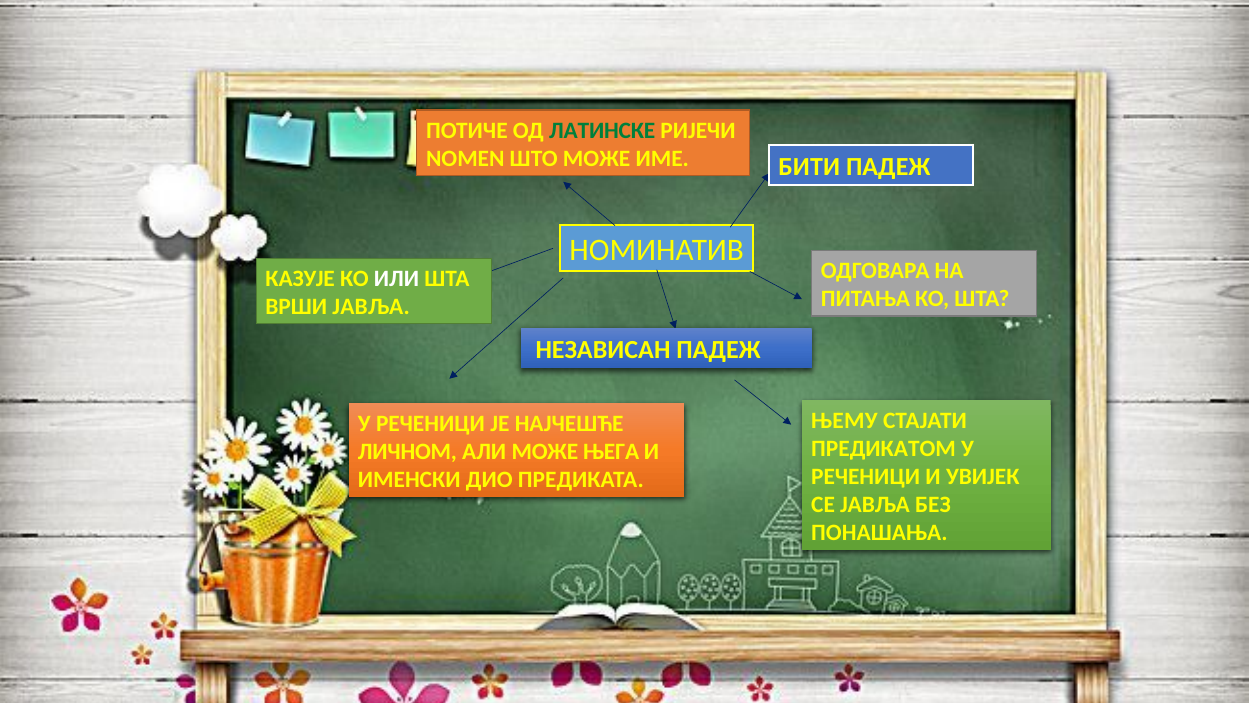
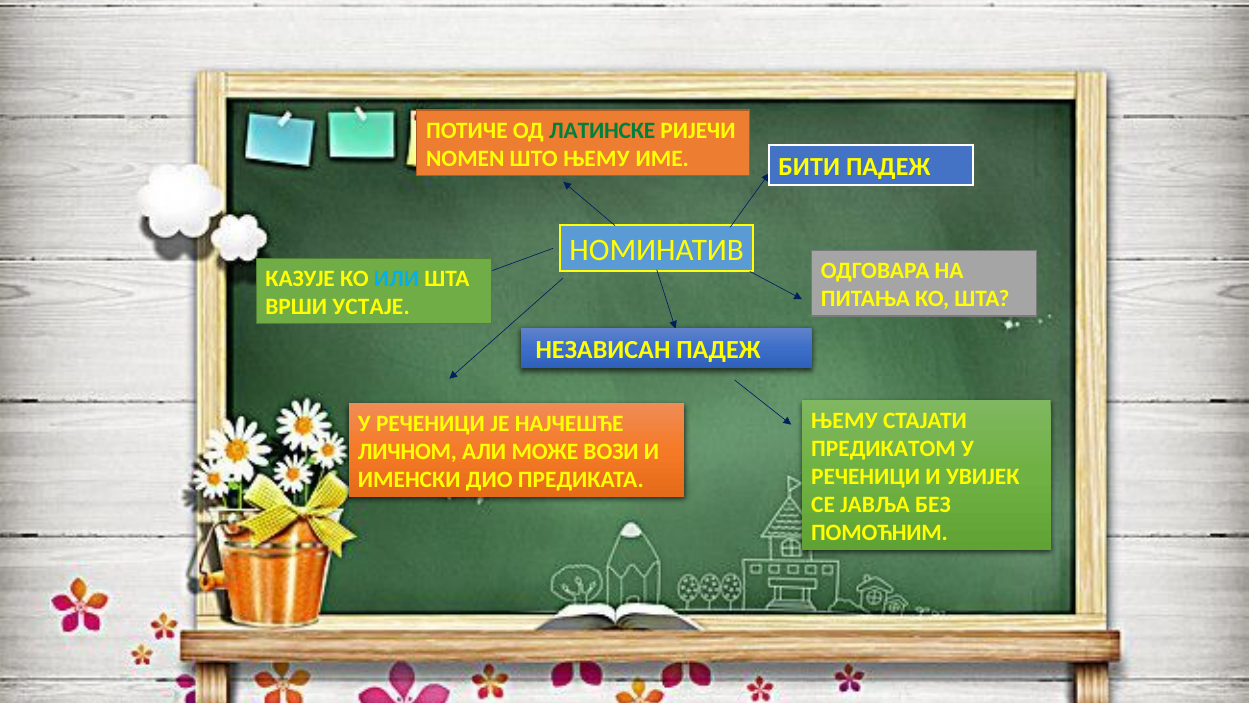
ШТО МОЖЕ: МОЖЕ -> ЊЕМУ
ИЛИ colour: white -> light blue
ВРШИ ЈАВЉА: ЈАВЉА -> УСТАЈЕ
ЊЕГА: ЊЕГА -> ВОЗИ
ПОНАШАЊА: ПОНАШАЊА -> ПОМОЋНИМ
